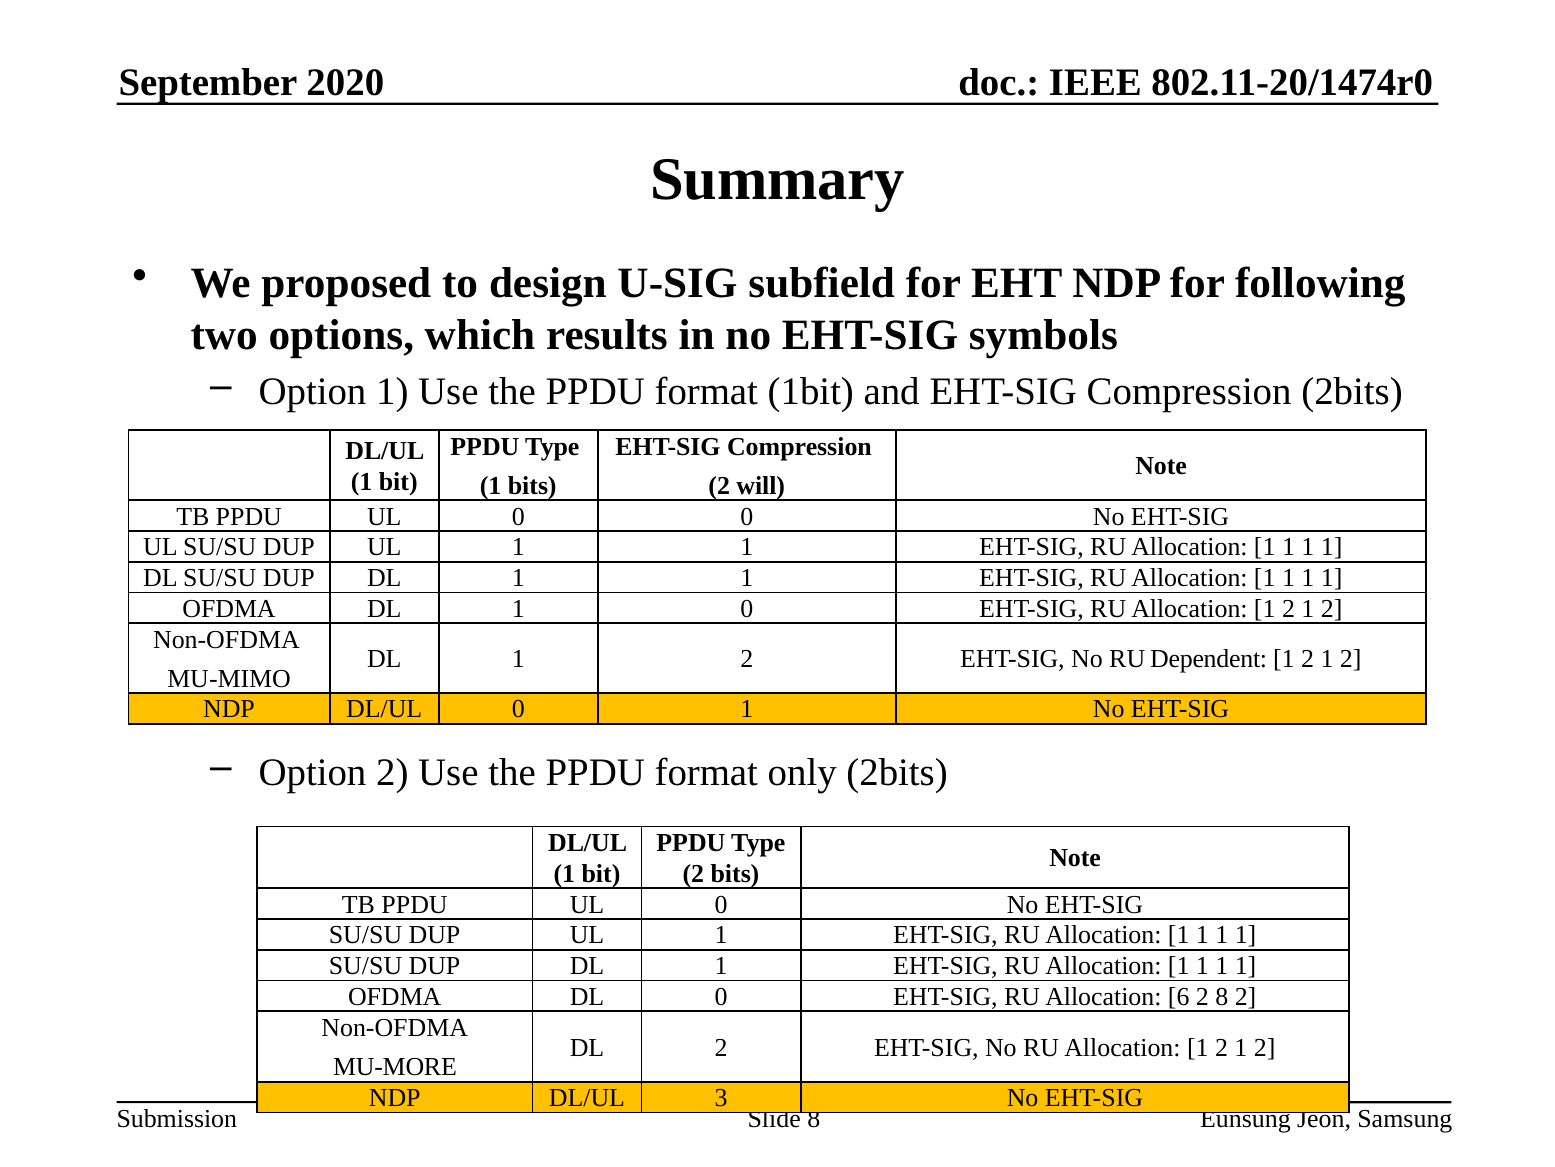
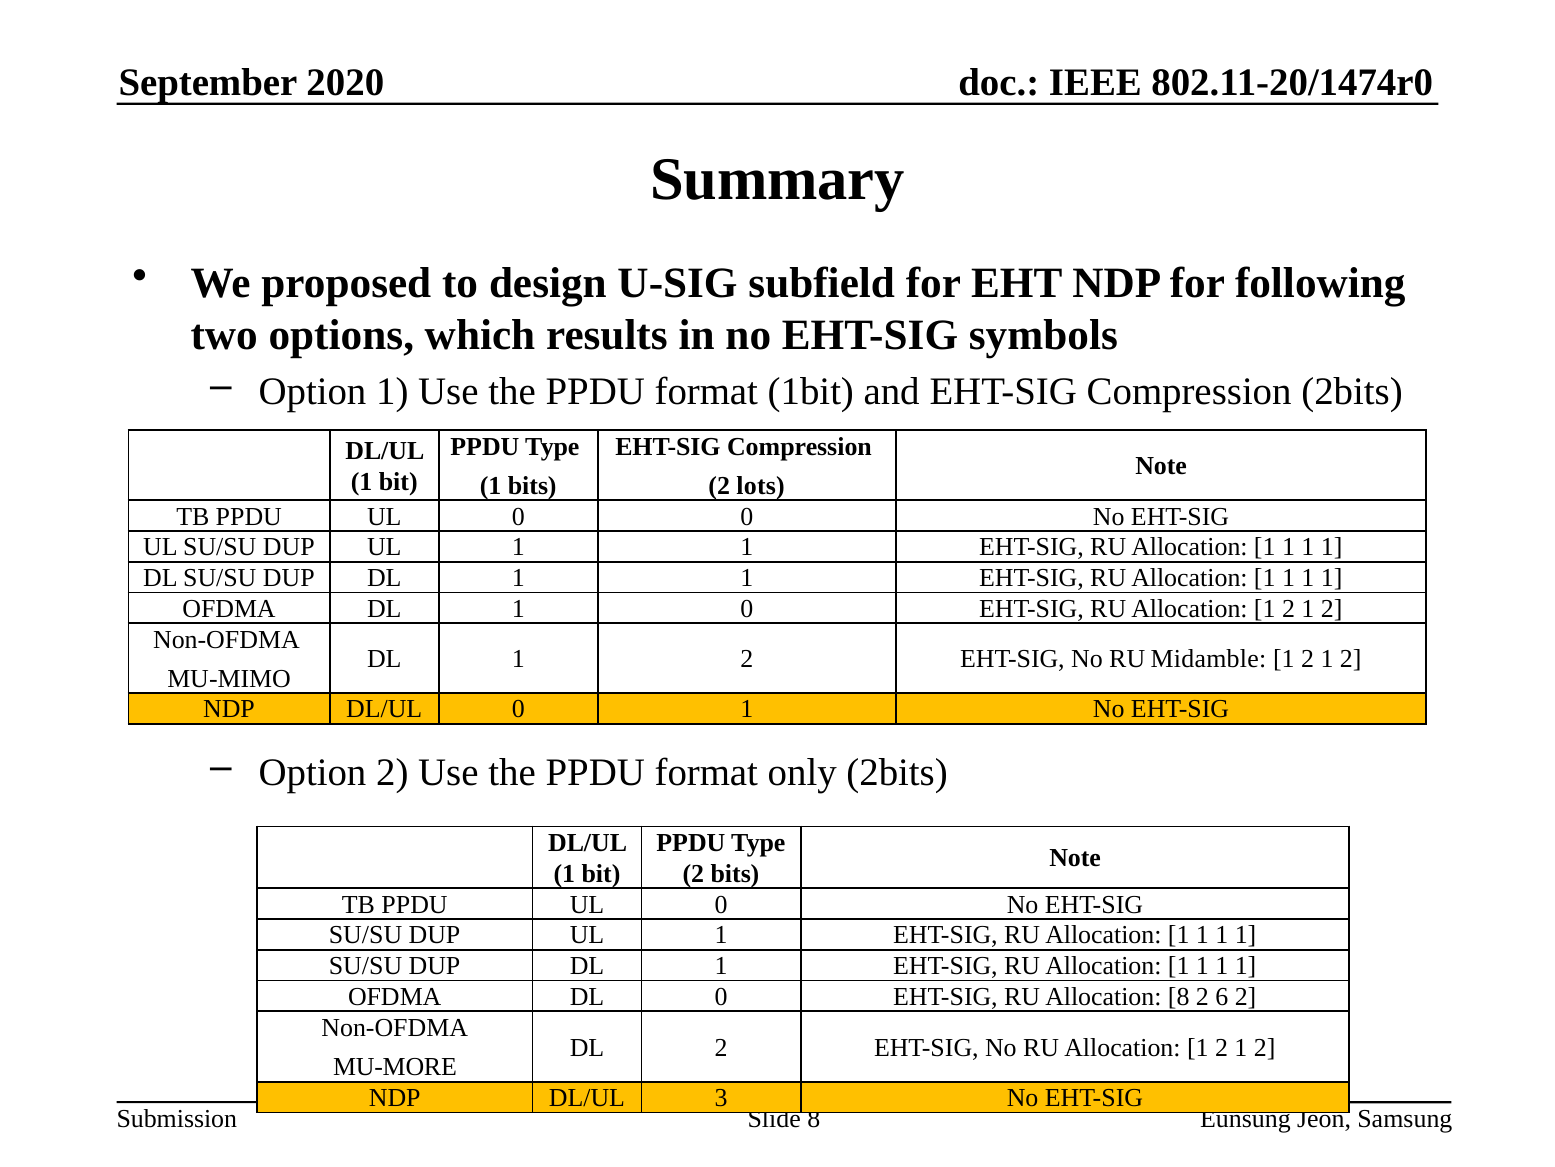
will: will -> lots
Dependent: Dependent -> Midamble
Allocation 6: 6 -> 8
2 8: 8 -> 6
